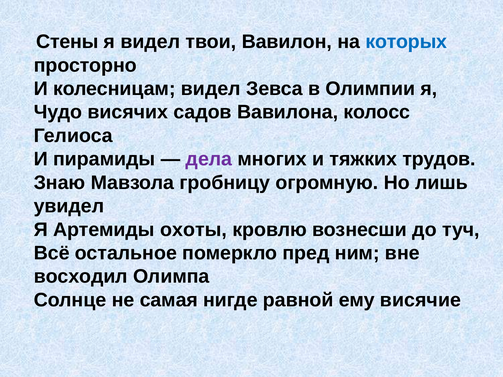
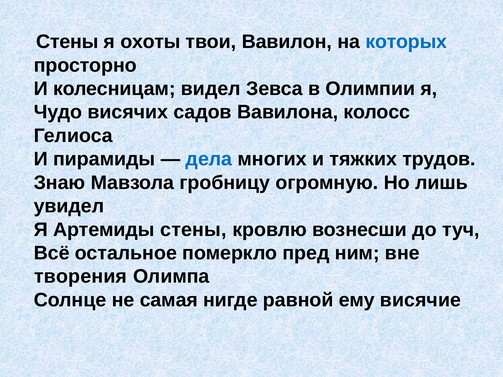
я видел: видел -> охоты
дела colour: purple -> blue
Артемиды охоты: охоты -> стены
восходил: восходил -> творения
